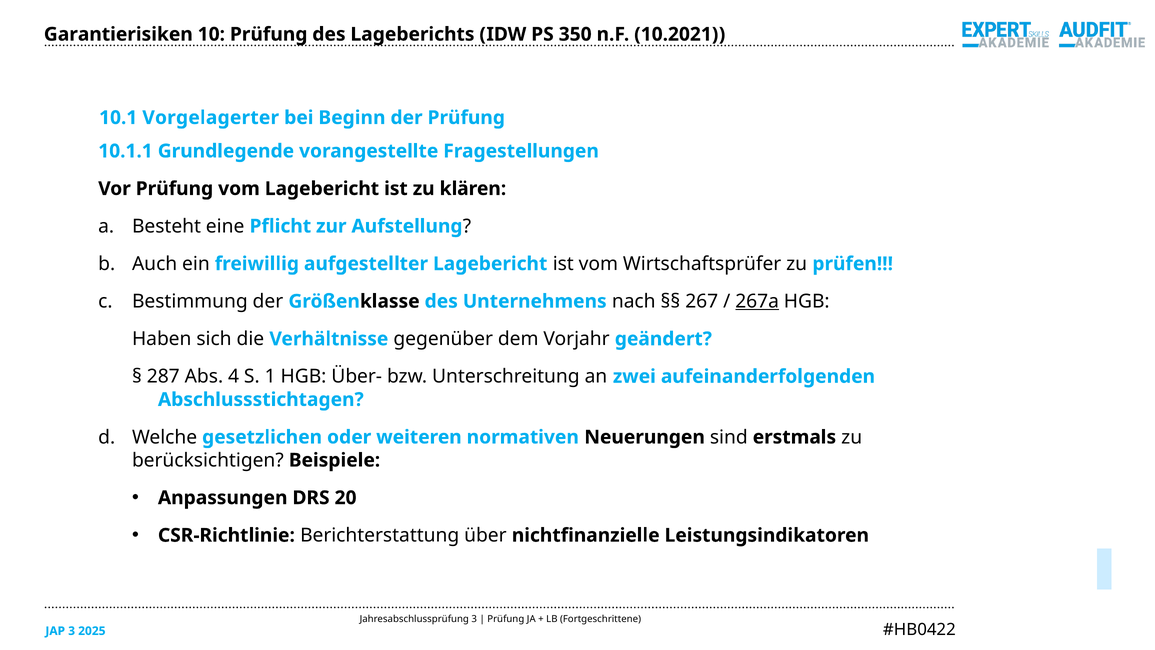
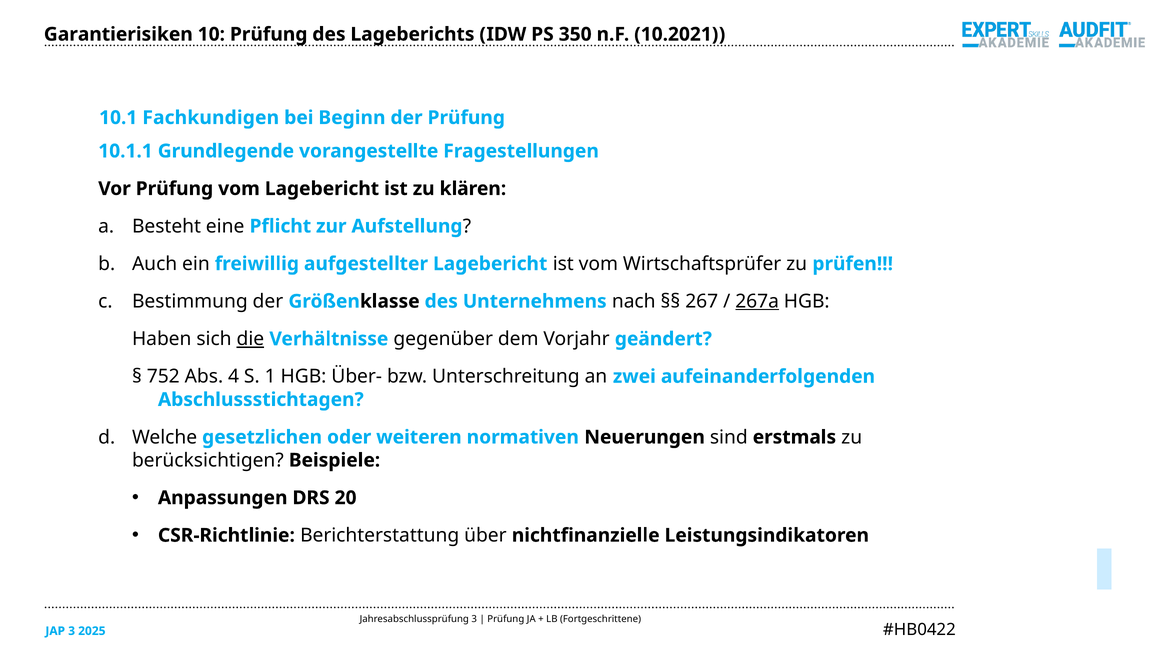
Vorgelagerter: Vorgelagerter -> Fachkundigen
die underline: none -> present
287: 287 -> 752
